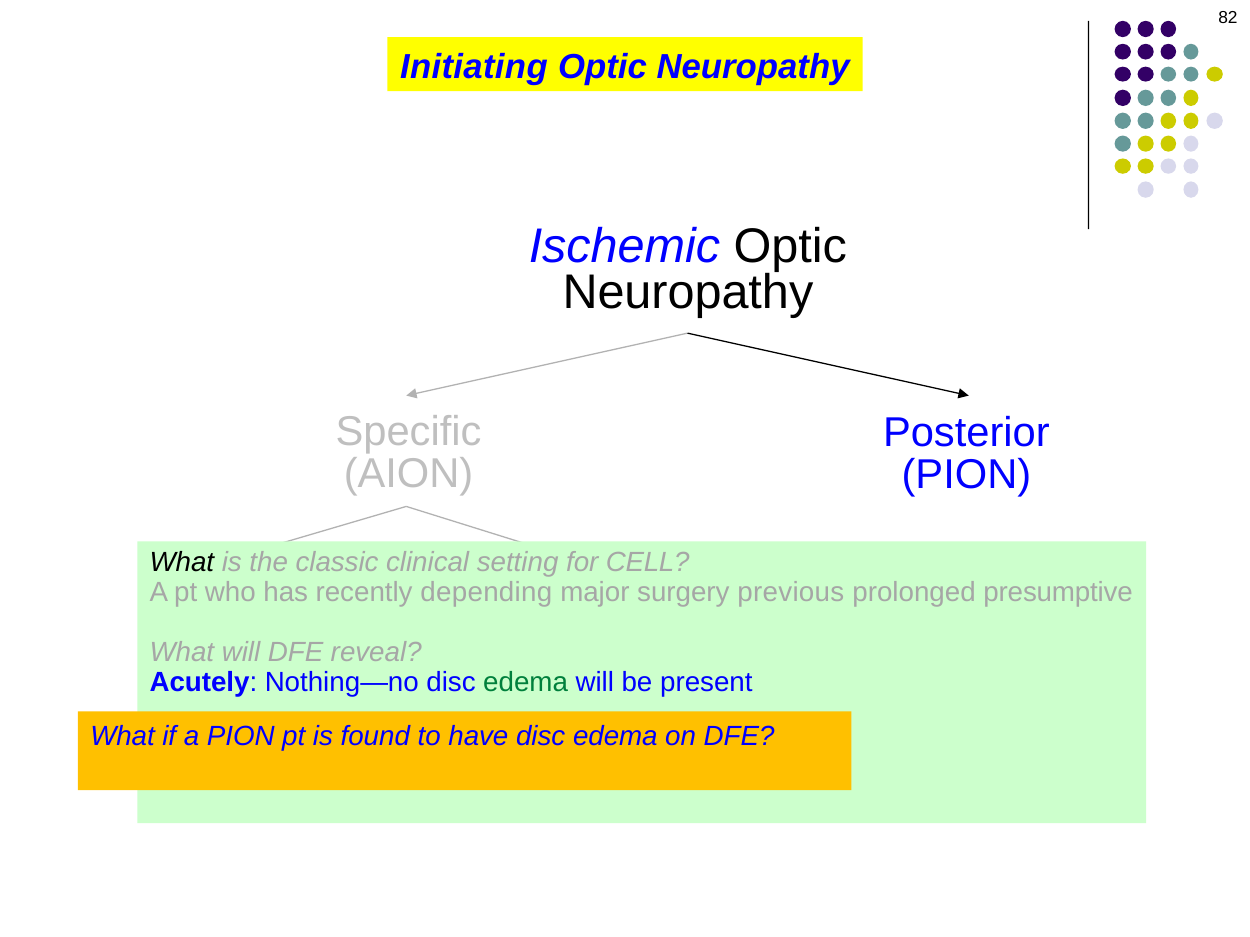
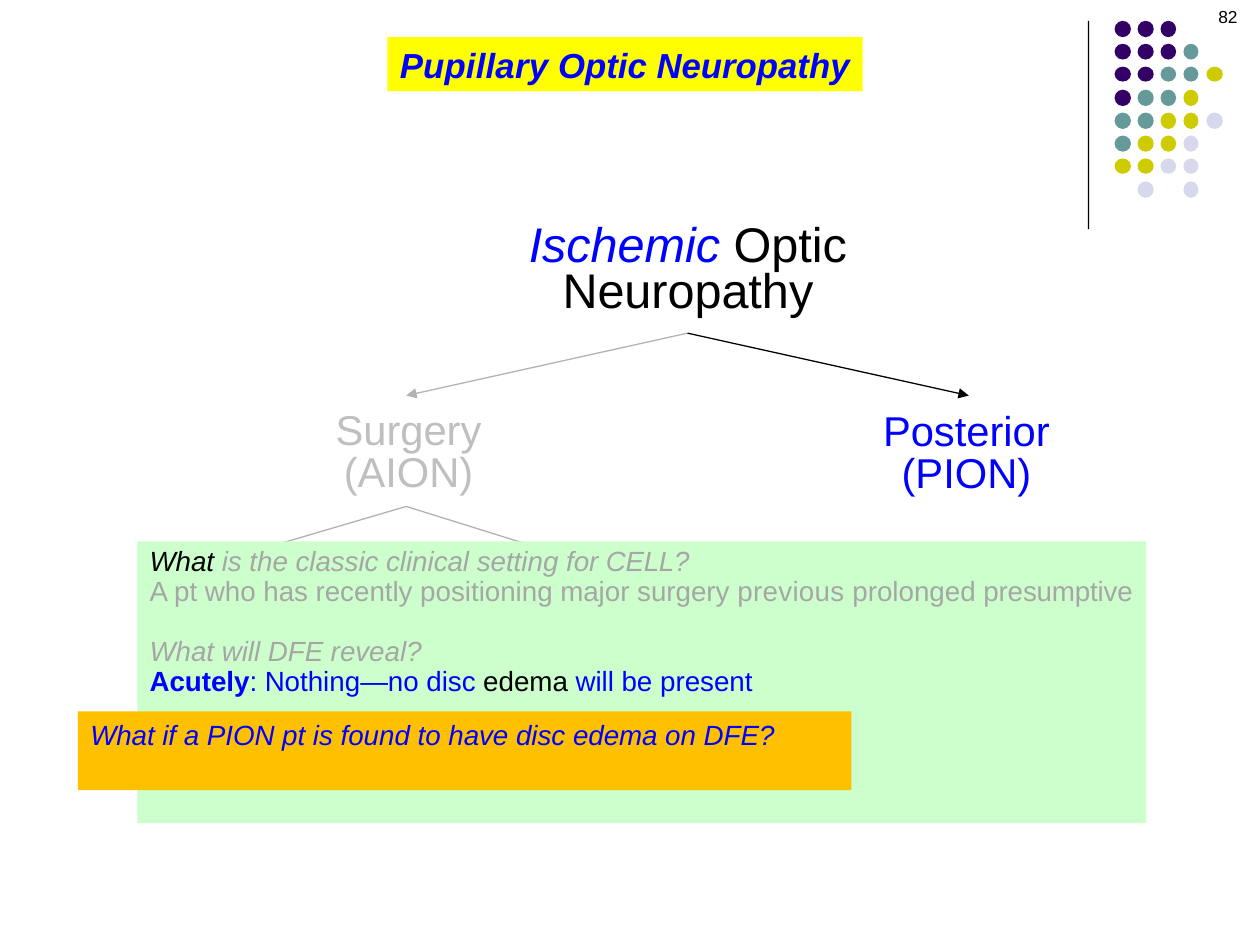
Initiating: Initiating -> Pupillary
Specific at (408, 432): Specific -> Surgery
depending: depending -> positioning
edema at (526, 683) colour: green -> black
